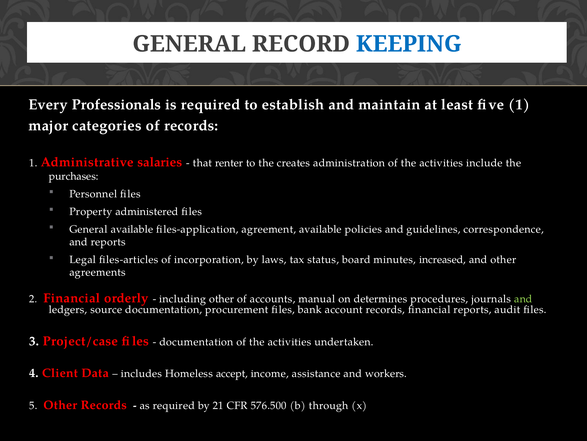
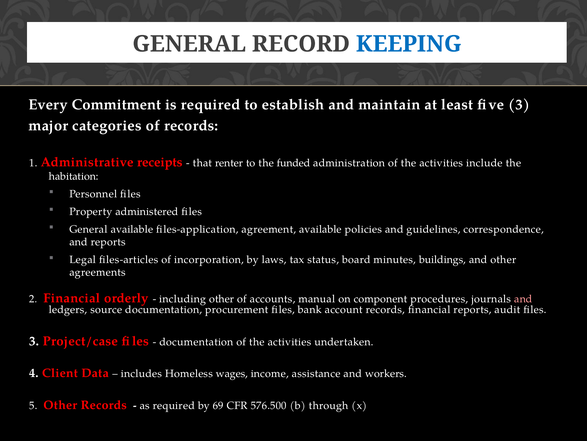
Professionals: Professionals -> Commitment
five 1: 1 -> 3
salaries: salaries -> receipts
creates: creates -> funded
purchases: purchases -> habitation
increased: increased -> buildings
determines: determines -> component
and at (523, 299) colour: light green -> pink
accept: accept -> wages
21: 21 -> 69
